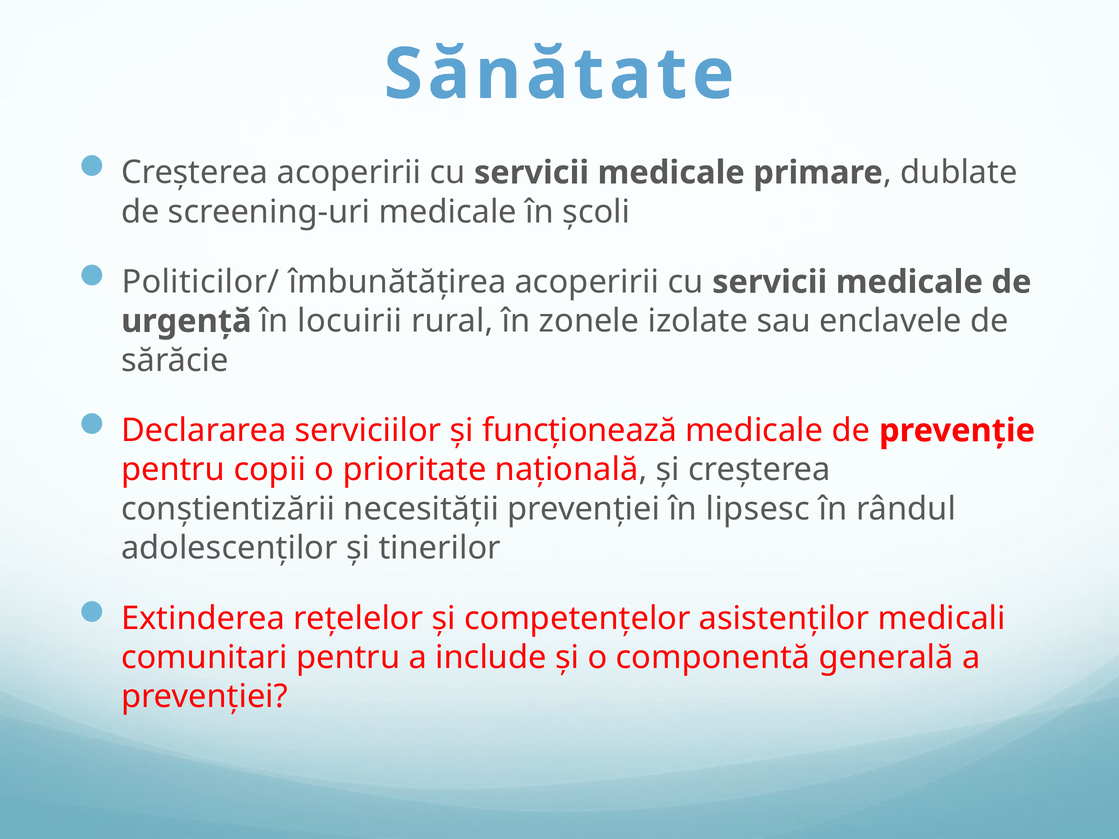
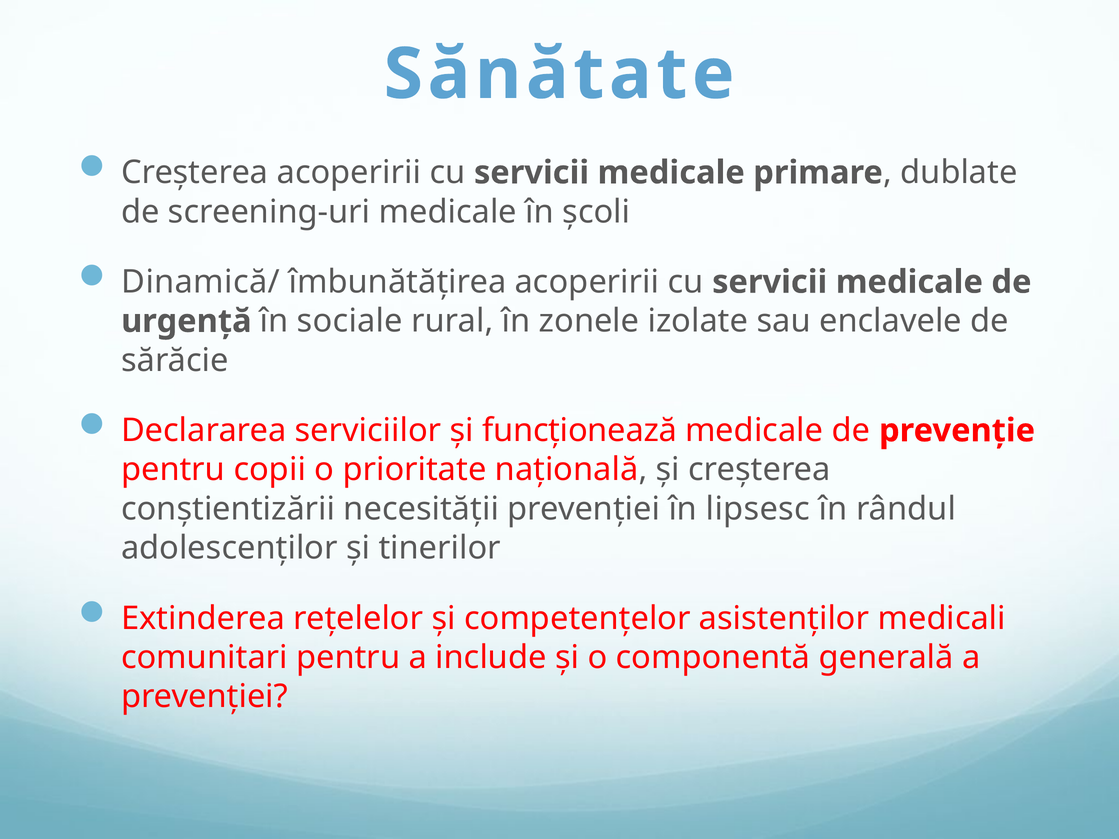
Politicilor/: Politicilor/ -> Dinamică/
locuirii: locuirii -> sociale
